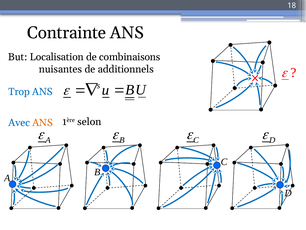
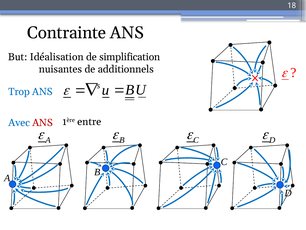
Localisation: Localisation -> Idéalisation
combinaisons: combinaisons -> simplification
ANS at (43, 123) colour: orange -> red
selon: selon -> entre
